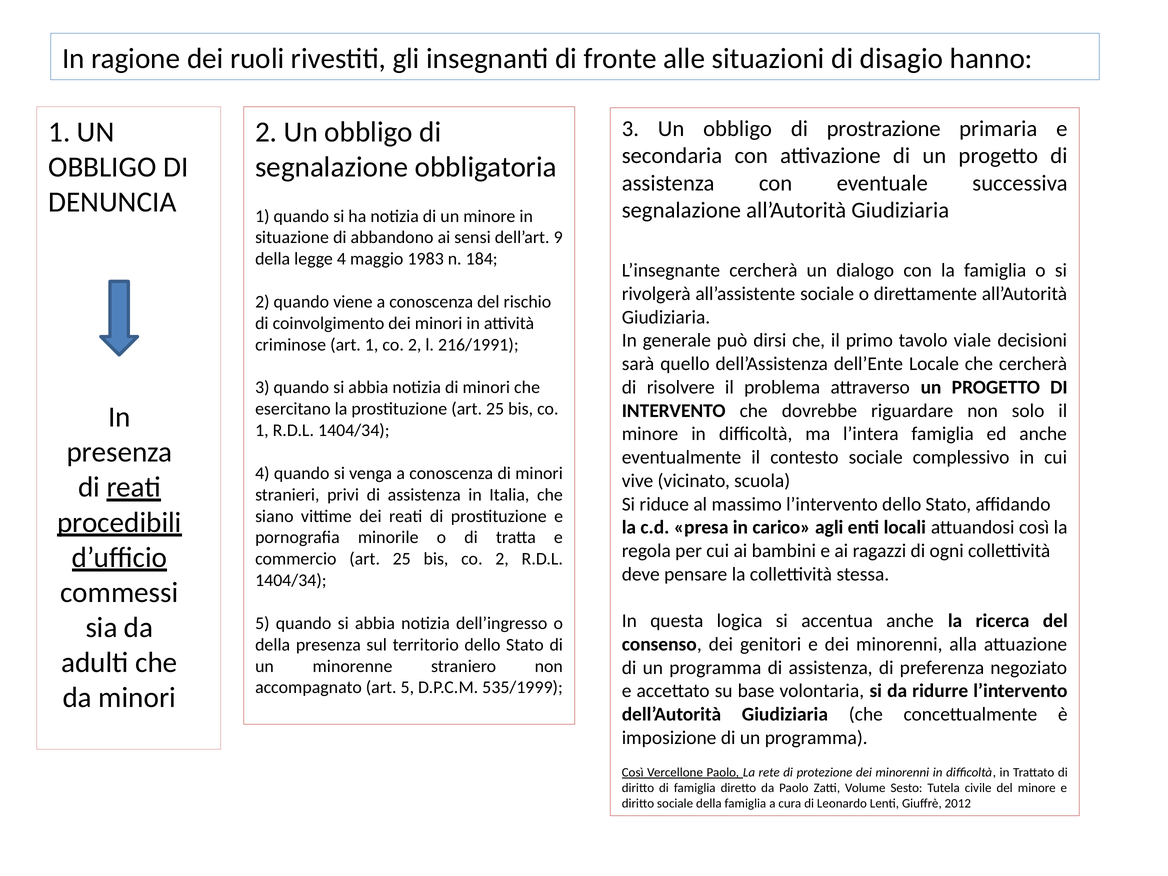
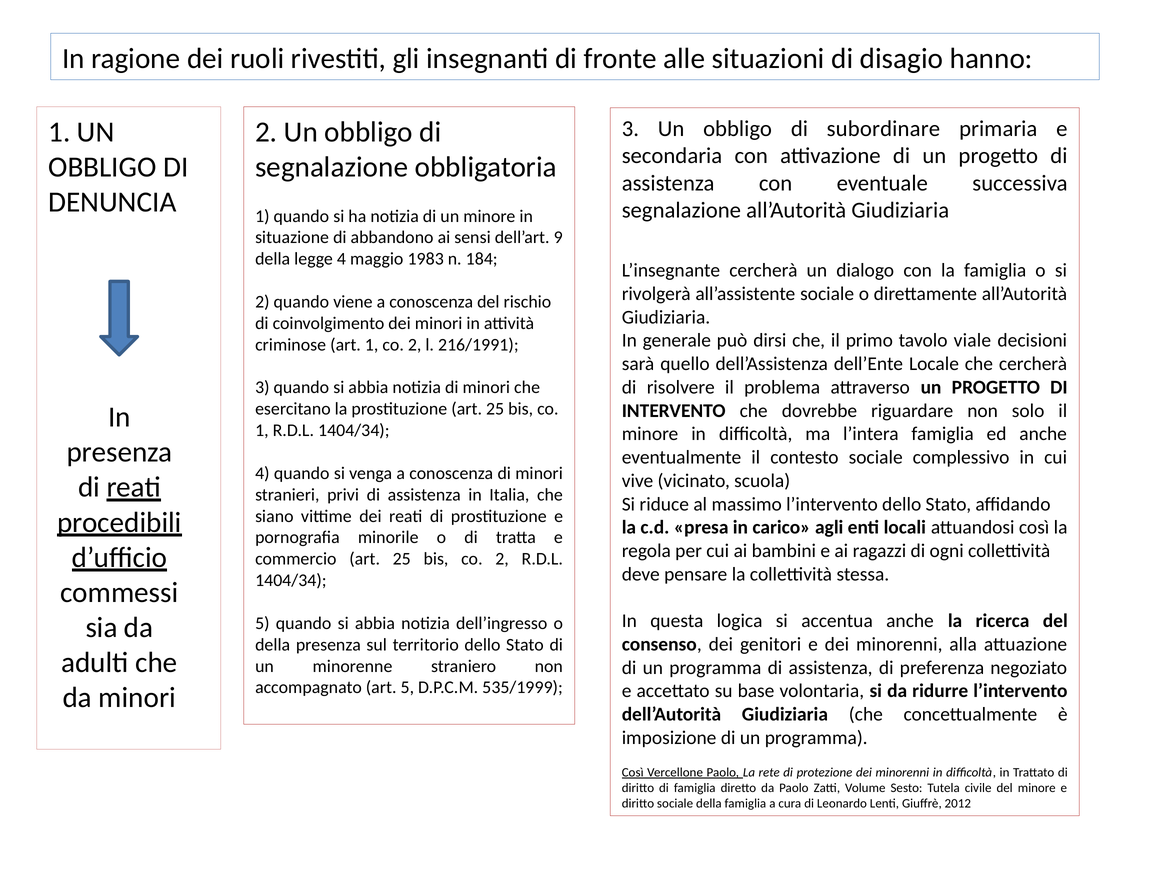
prostrazione: prostrazione -> subordinare
